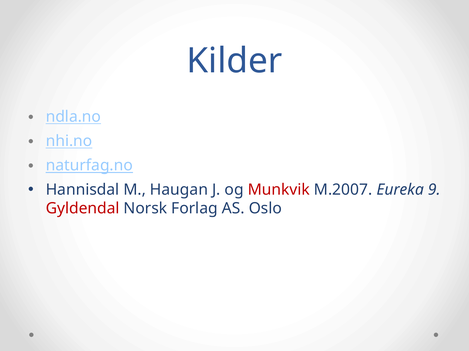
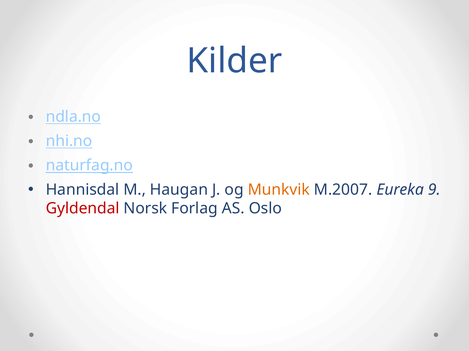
Munkvik colour: red -> orange
